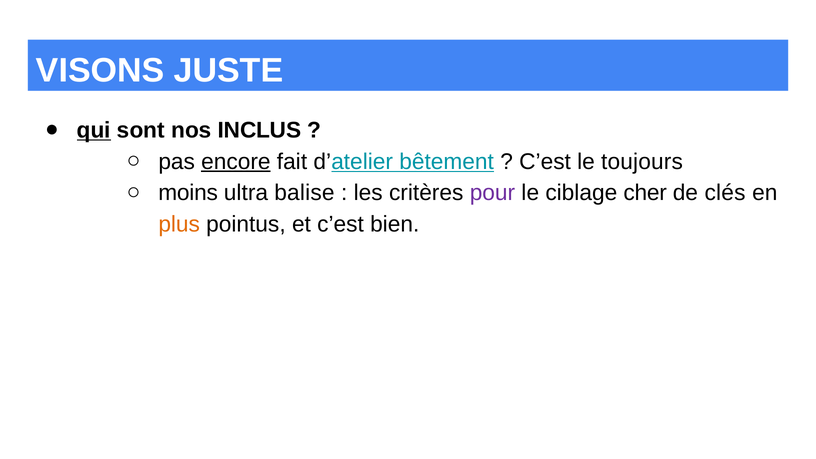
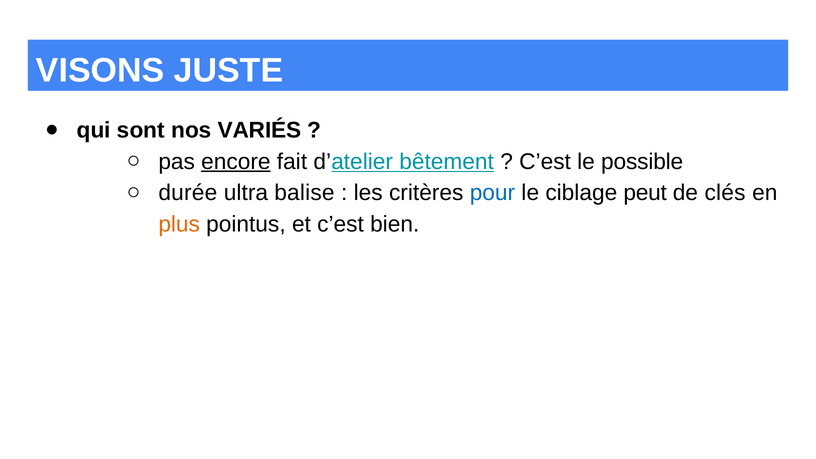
qui underline: present -> none
INCLUS: INCLUS -> VARIÉS
toujours: toujours -> possible
moins: moins -> durée
pour colour: purple -> blue
cher: cher -> peut
